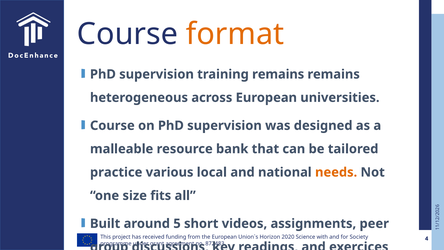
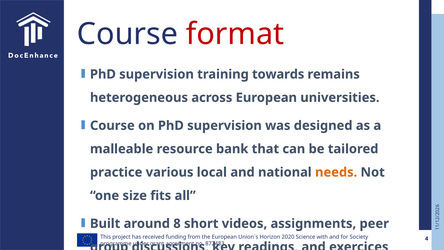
format colour: orange -> red
training remains: remains -> towards
5: 5 -> 8
